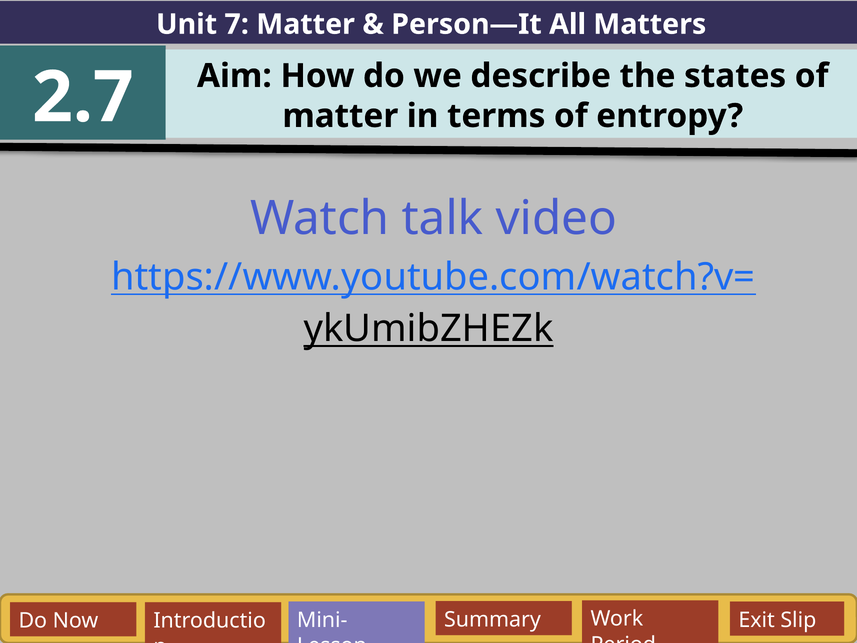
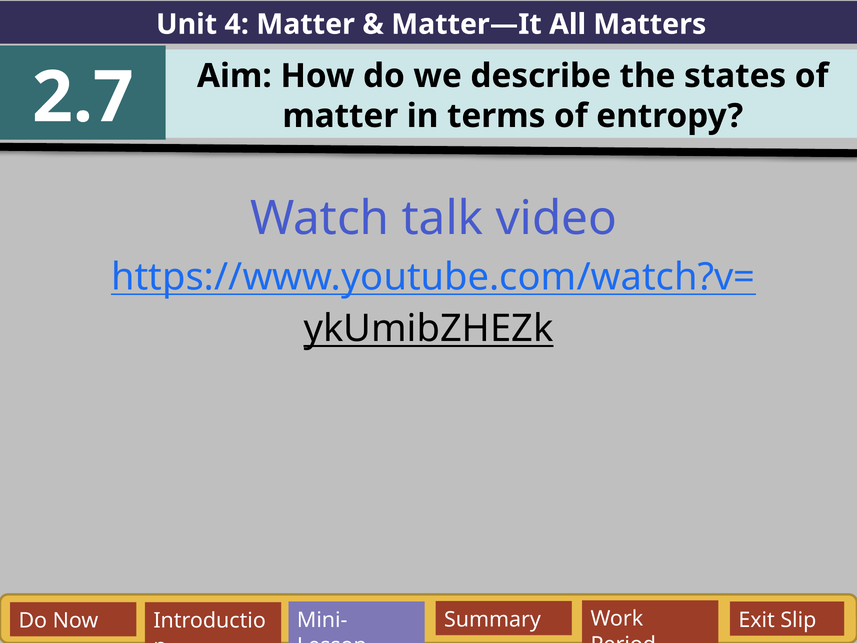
7: 7 -> 4
Person—It: Person—It -> Matter—It
